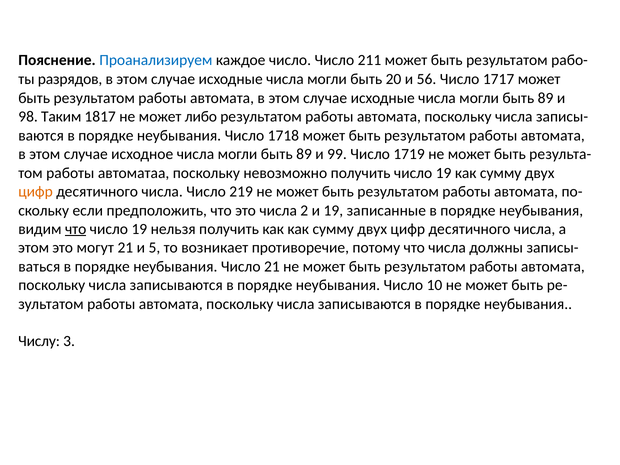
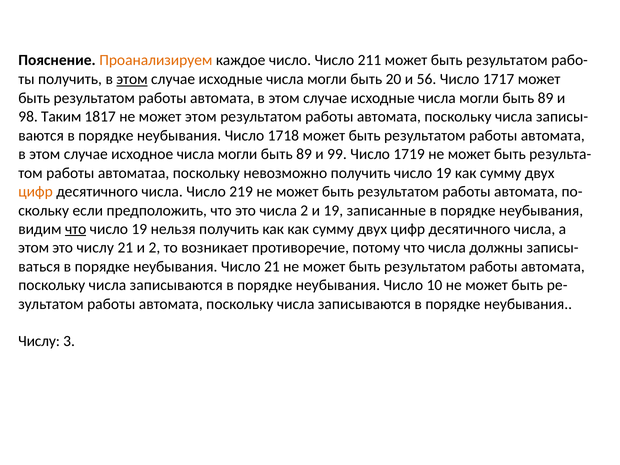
Проанализируем colour: blue -> orange
разрядов: разрядов -> получить
этом at (132, 79) underline: none -> present
может либо: либо -> этом
это могут: могут -> числу
и 5: 5 -> 2
